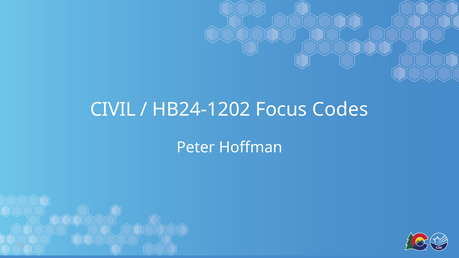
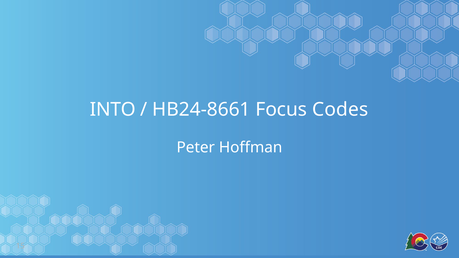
CIVIL: CIVIL -> INTO
HB24-1202: HB24-1202 -> HB24-8661
